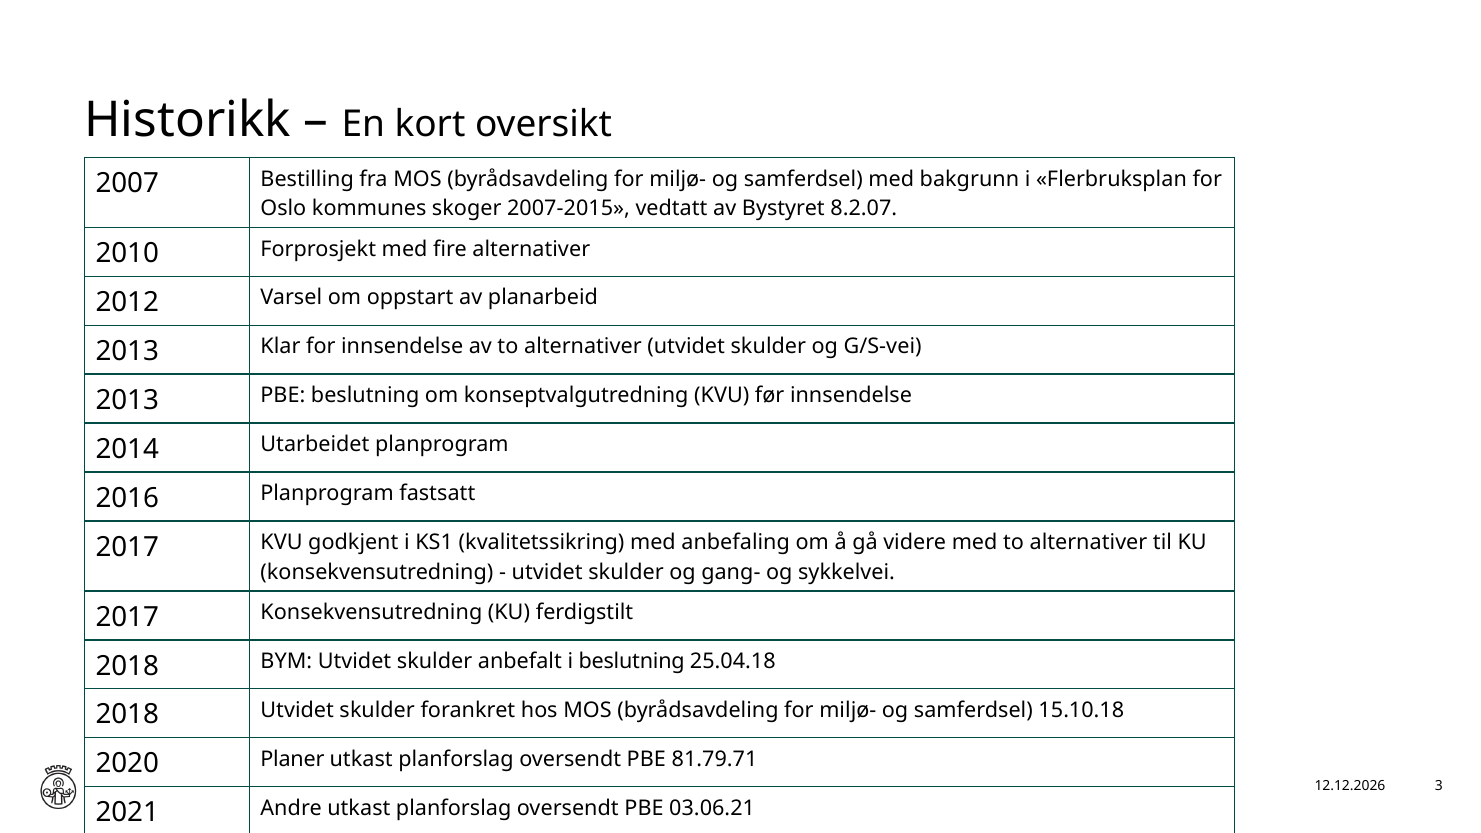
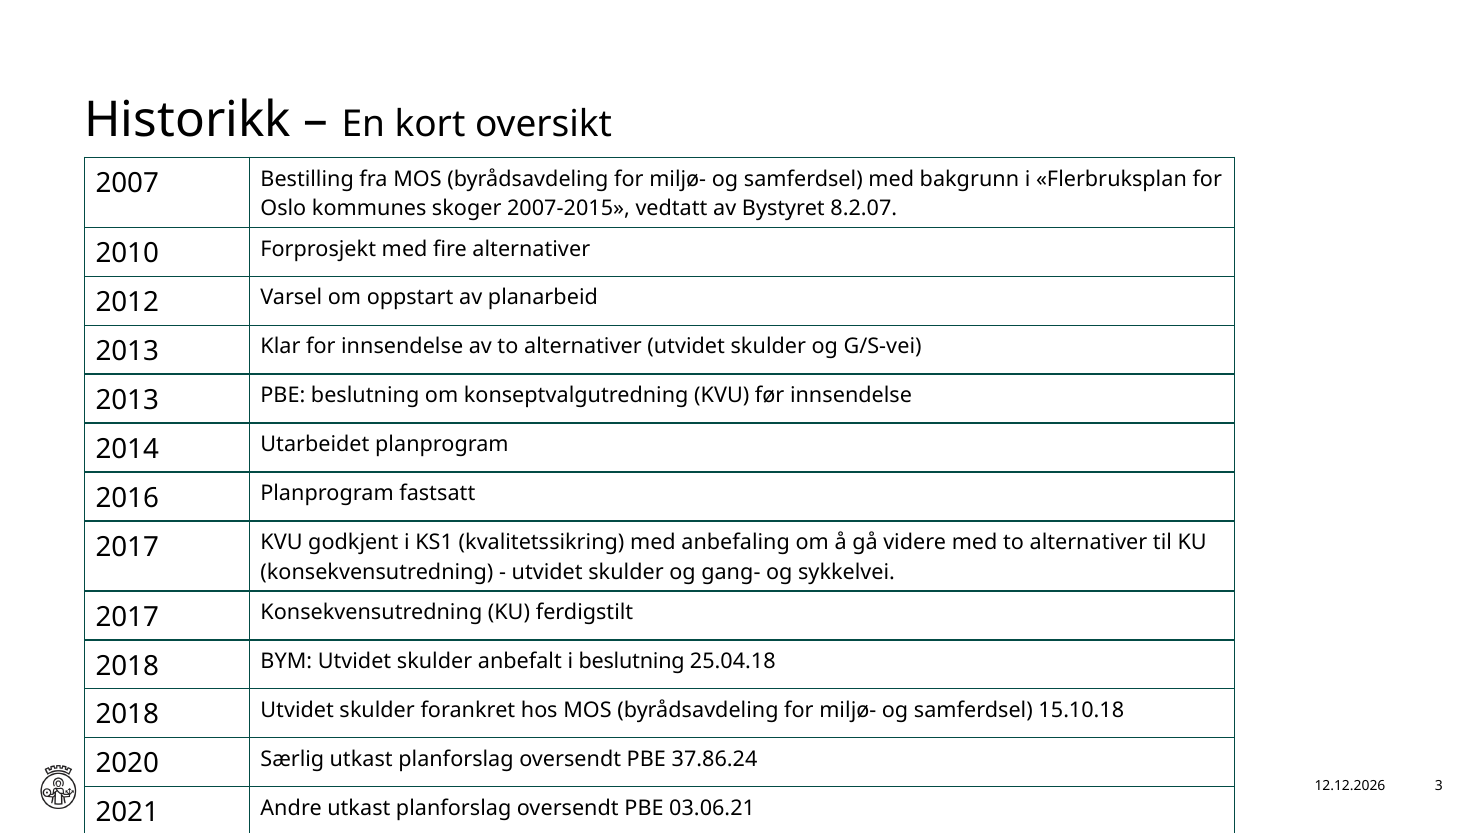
Planer: Planer -> Særlig
81.79.71: 81.79.71 -> 37.86.24
